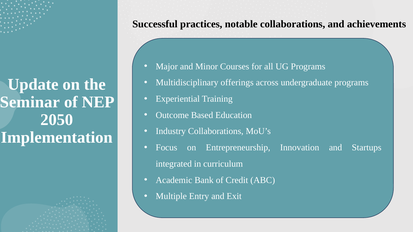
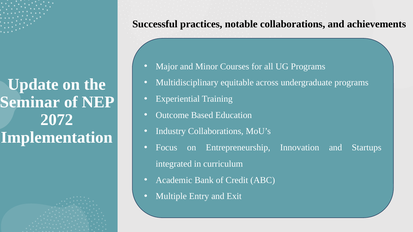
offerings: offerings -> equitable
2050: 2050 -> 2072
